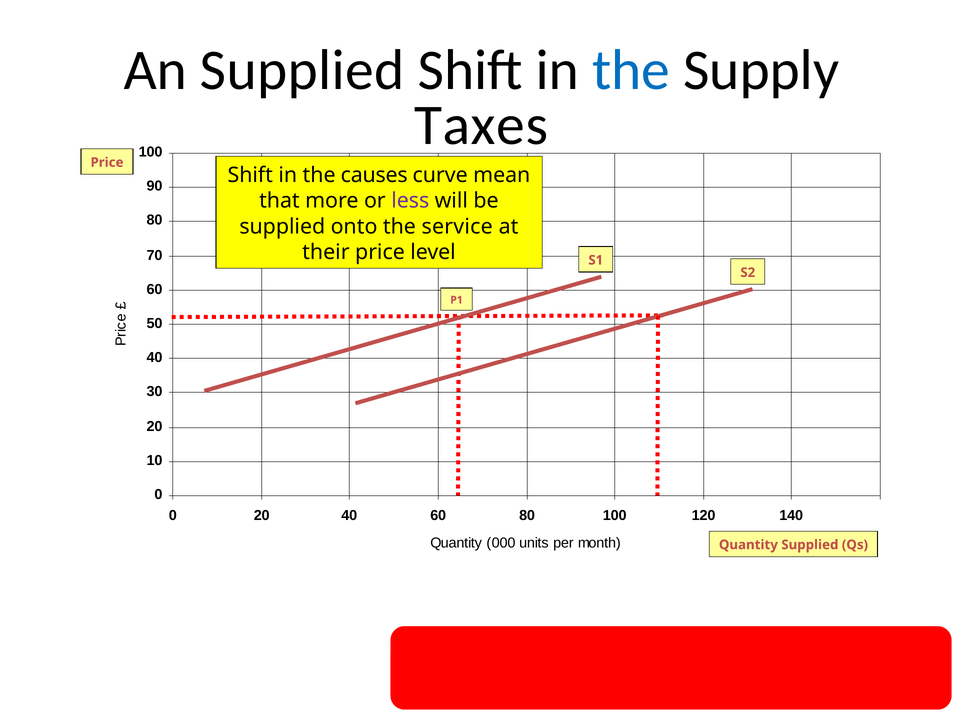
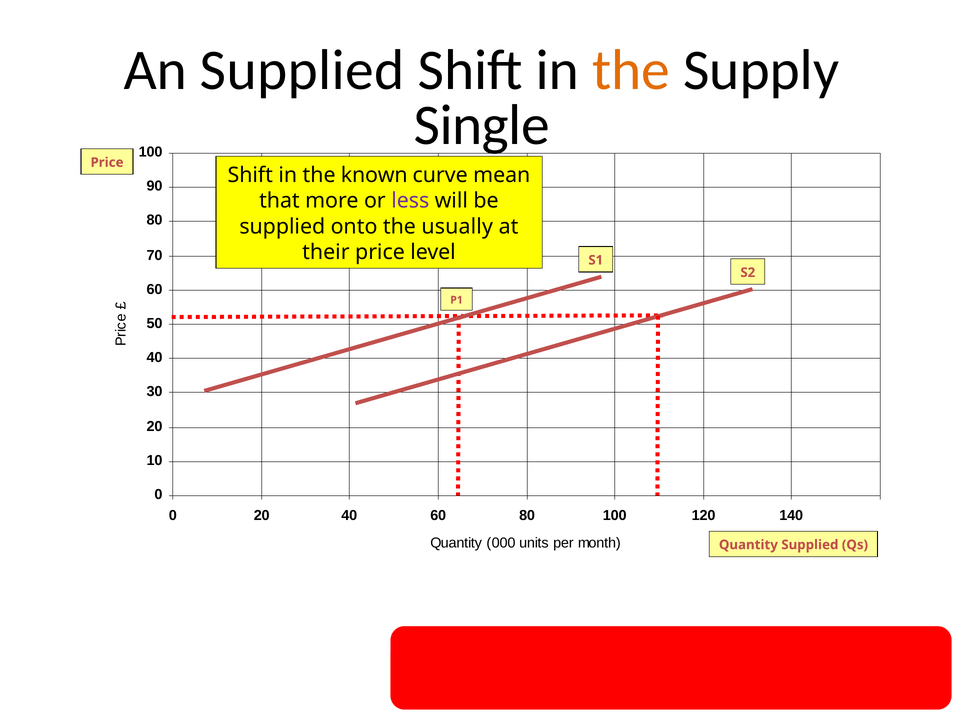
the at (631, 70) colour: blue -> orange
Taxes: Taxes -> Single
causes: causes -> known
service: service -> usually
